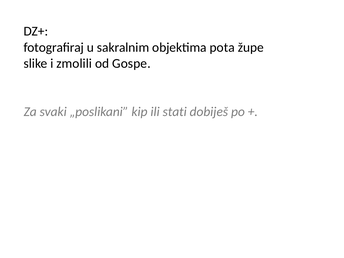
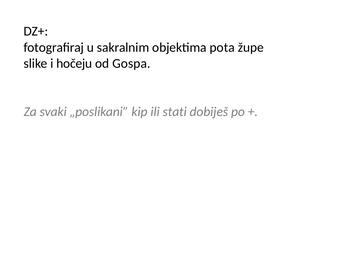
zmolili: zmolili -> hočeju
Gospe: Gospe -> Gospa
